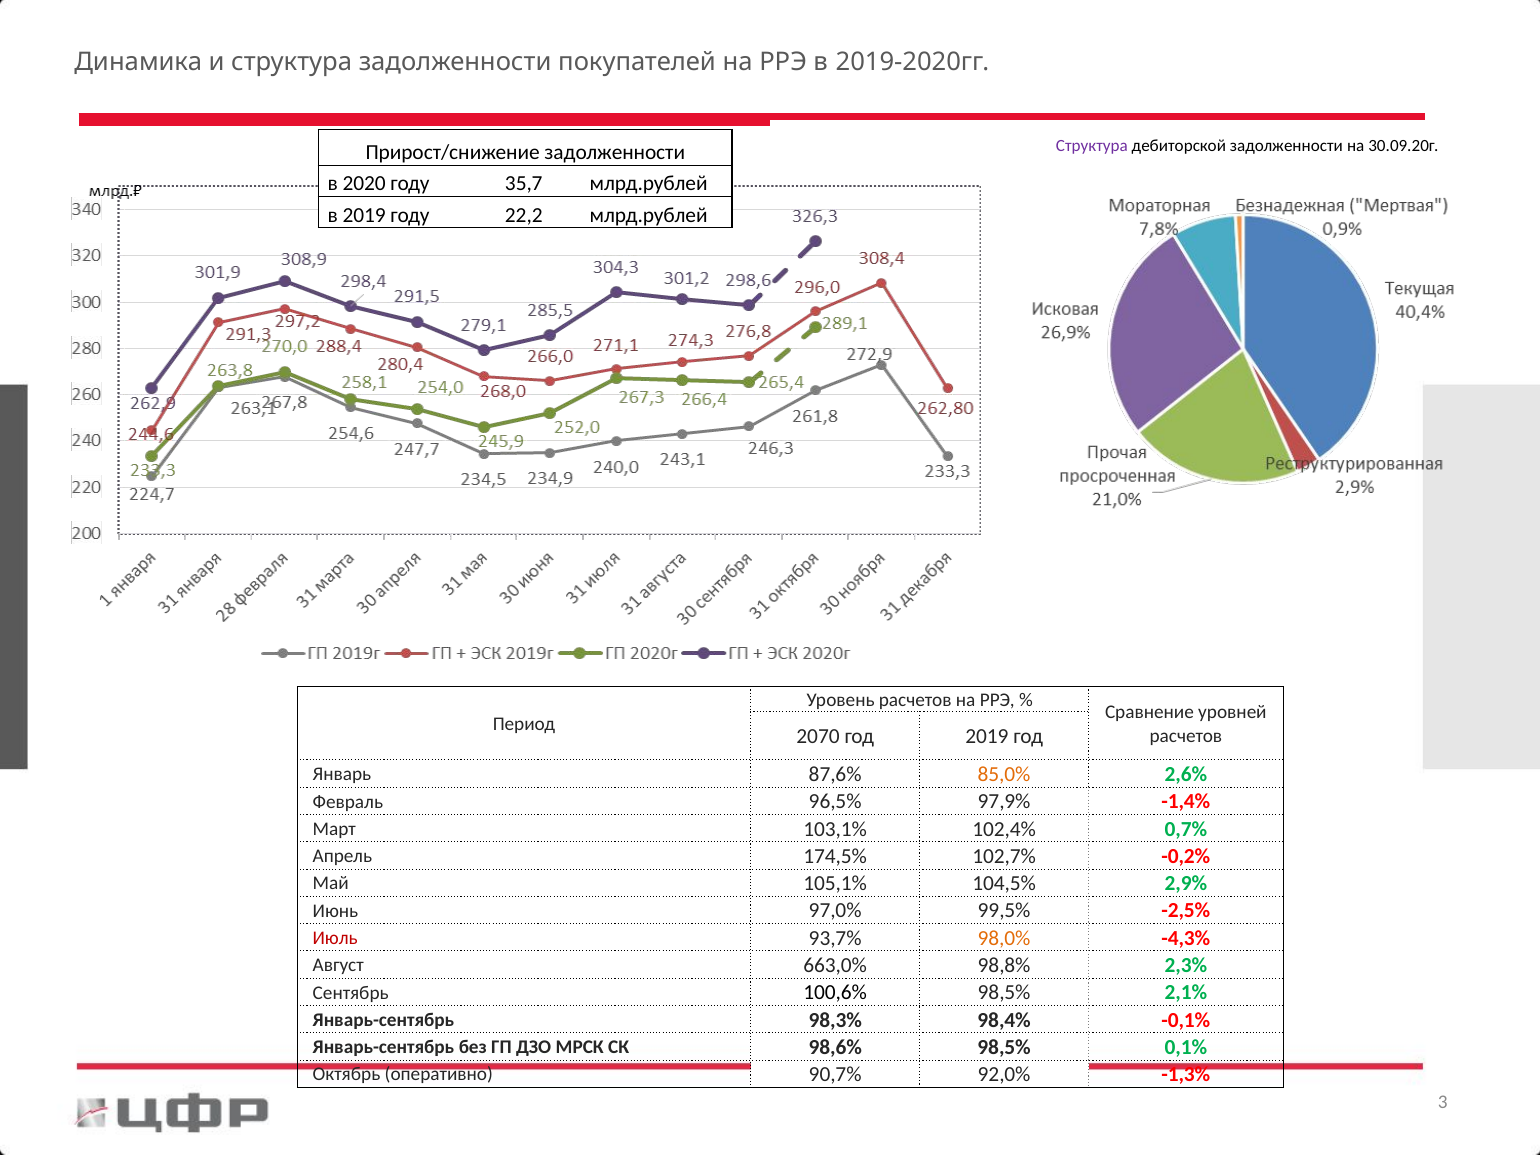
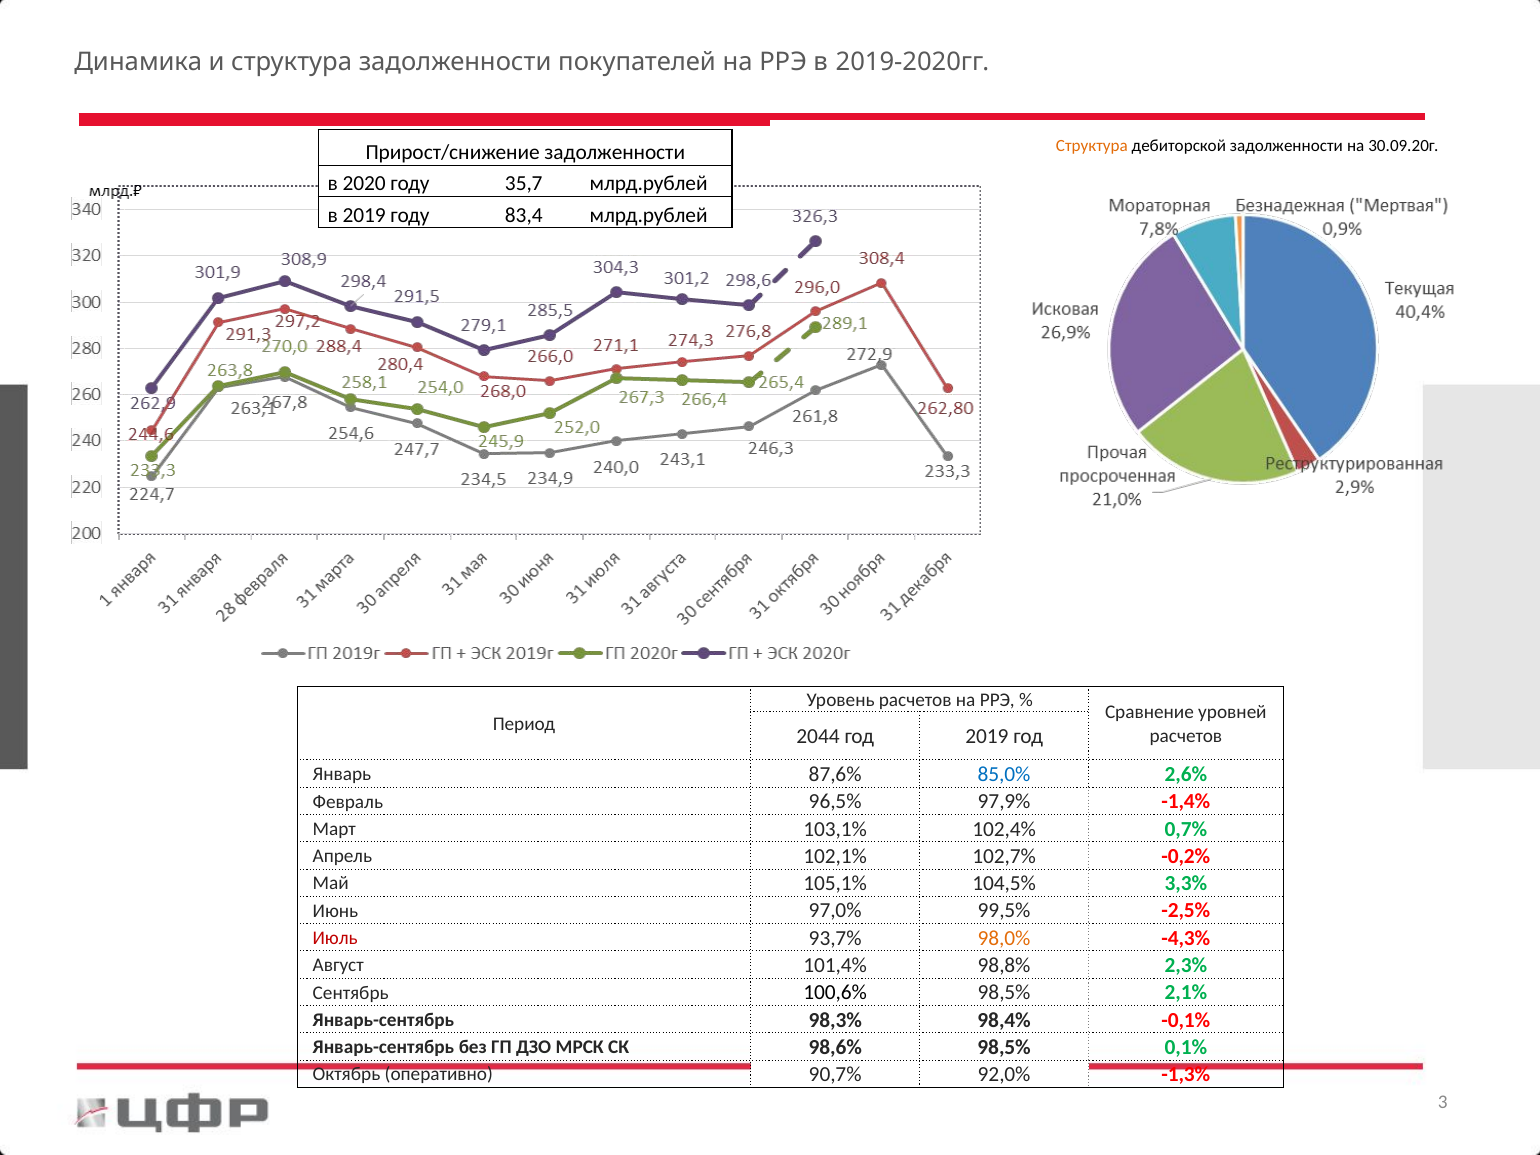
Структура at (1092, 146) colour: purple -> orange
22,2: 22,2 -> 83,4
2070: 2070 -> 2044
85,0% colour: orange -> blue
174,5%: 174,5% -> 102,1%
2,9%: 2,9% -> 3,3%
663,0%: 663,0% -> 101,4%
